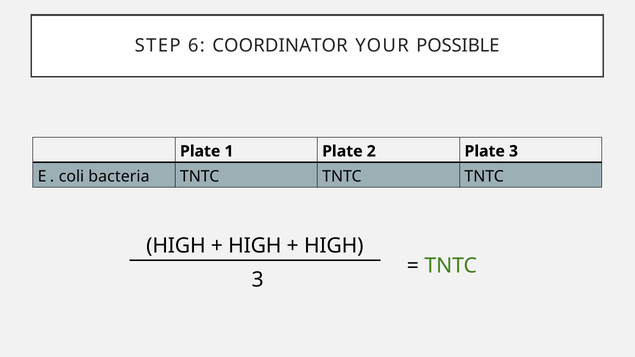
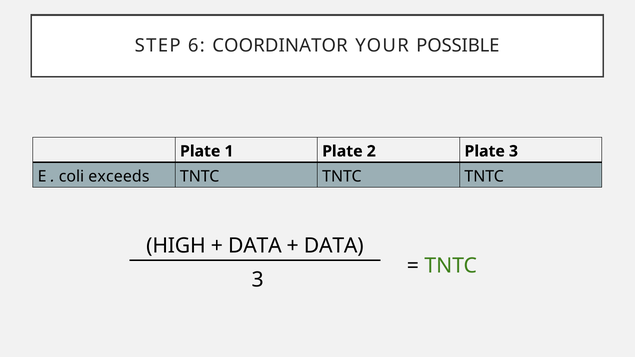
bacteria: bacteria -> exceeds
HIGH at (255, 246): HIGH -> DATA
HIGH at (334, 246): HIGH -> DATA
